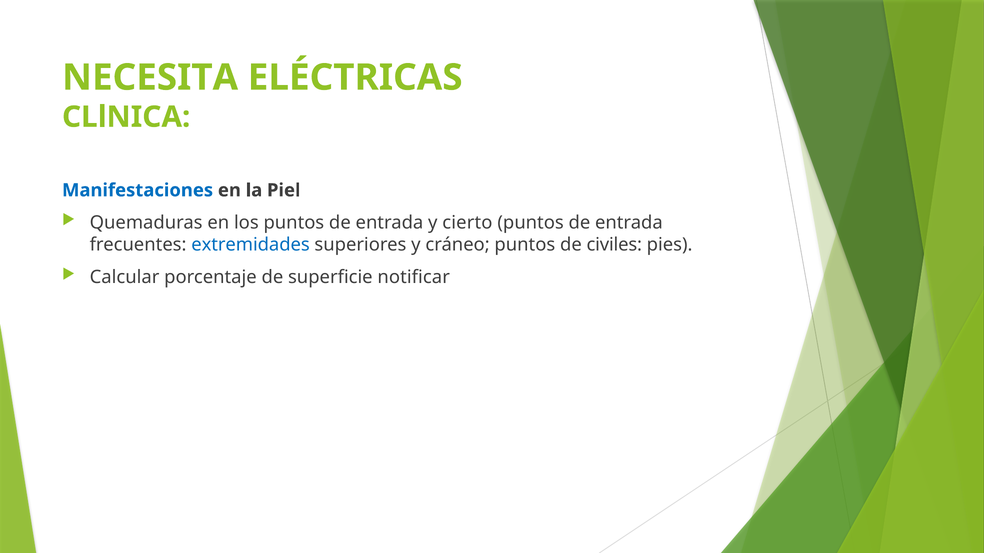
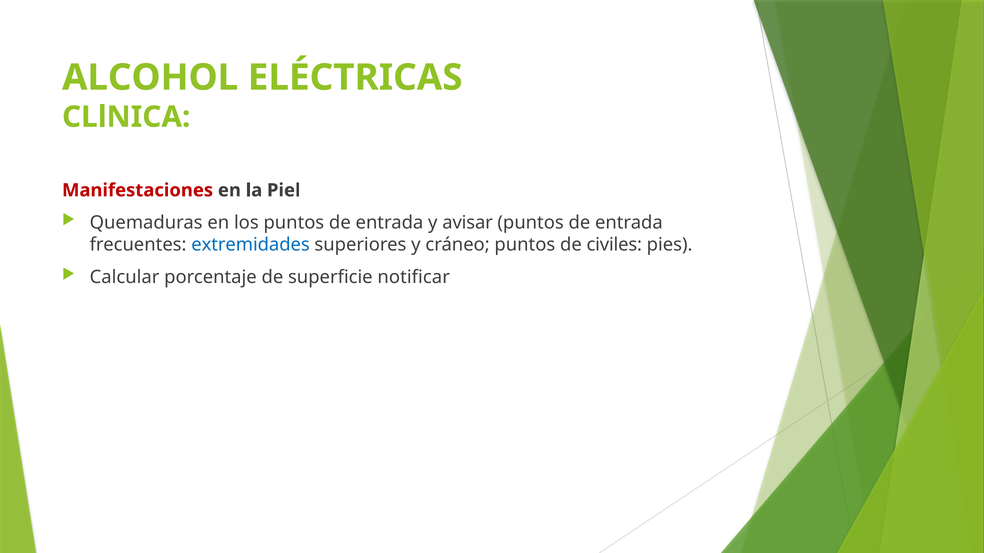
NECESITA: NECESITA -> ALCOHOL
Manifestaciones colour: blue -> red
cierto: cierto -> avisar
